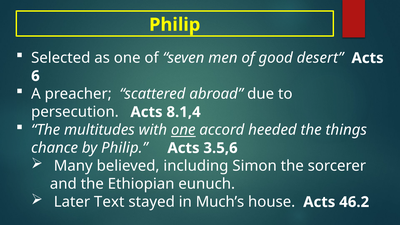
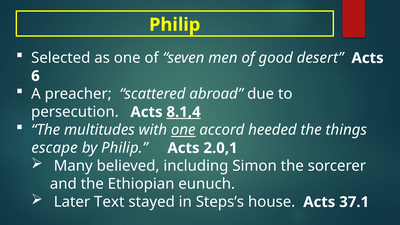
8.1,4 underline: none -> present
chance: chance -> escape
3.5,6: 3.5,6 -> 2.0,1
Much’s: Much’s -> Steps’s
46.2: 46.2 -> 37.1
